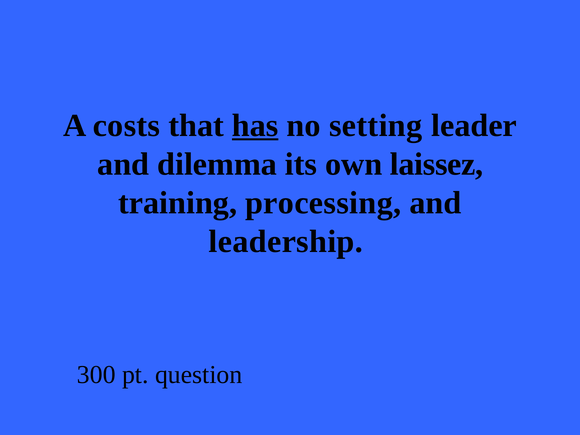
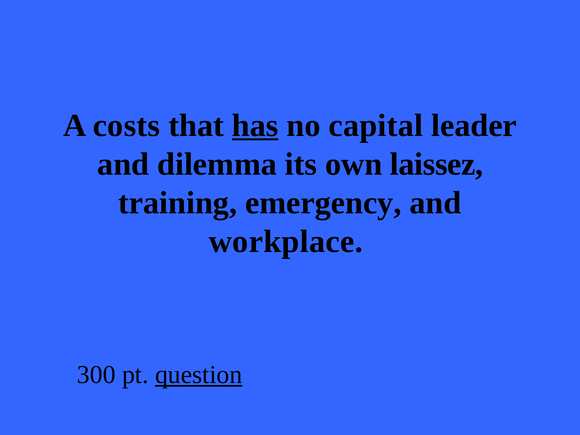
setting: setting -> capital
processing: processing -> emergency
leadership: leadership -> workplace
question underline: none -> present
